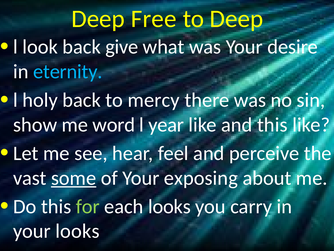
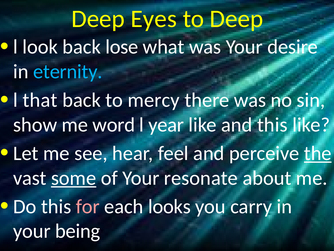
Free: Free -> Eyes
give: give -> lose
holy: holy -> that
the underline: none -> present
exposing: exposing -> resonate
for colour: light green -> pink
your looks: looks -> being
